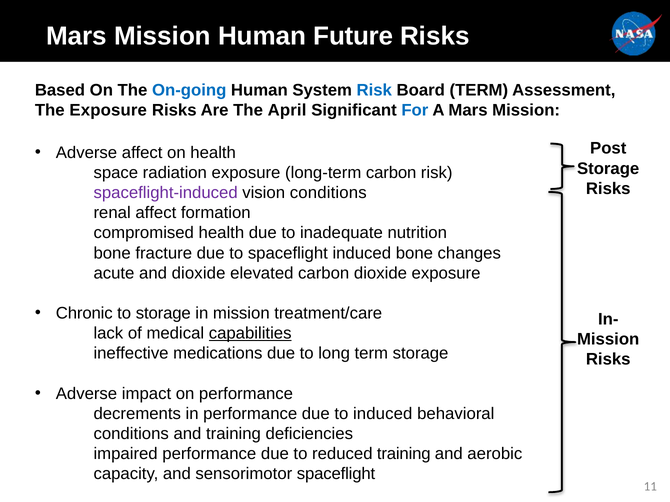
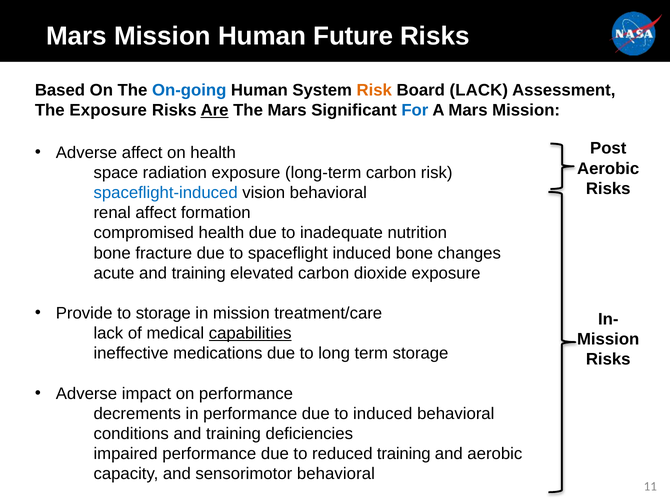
Risk at (374, 90) colour: blue -> orange
Board TERM: TERM -> LACK
Are underline: none -> present
The April: April -> Mars
Storage at (608, 169): Storage -> Aerobic
spaceflight-induced colour: purple -> blue
vision conditions: conditions -> behavioral
acute and dioxide: dioxide -> training
Chronic: Chronic -> Provide
sensorimotor spaceflight: spaceflight -> behavioral
